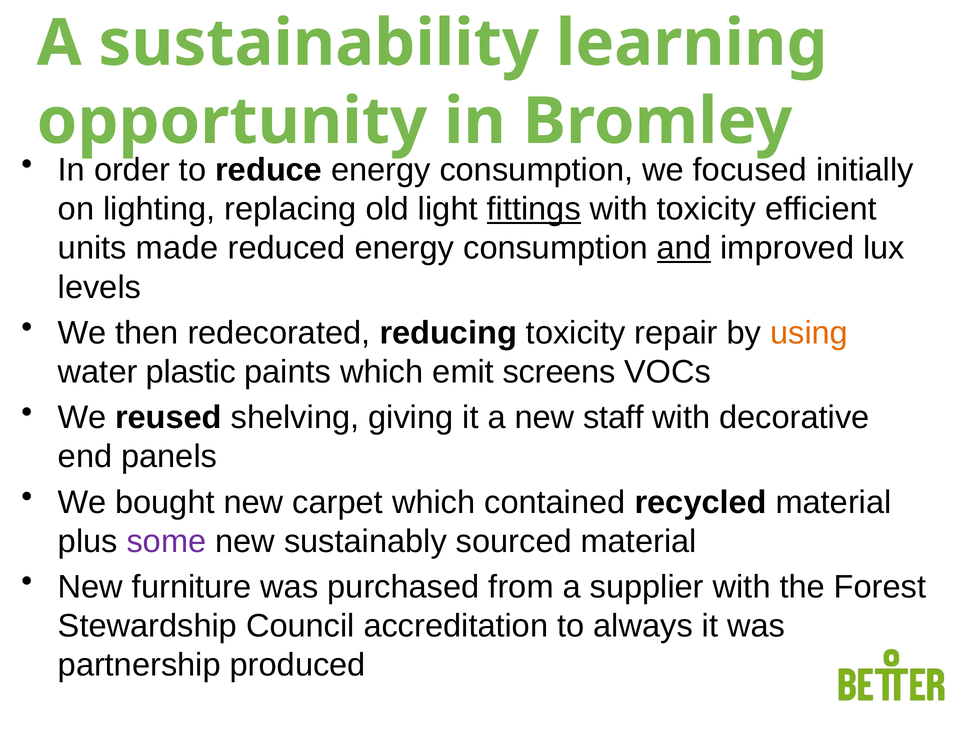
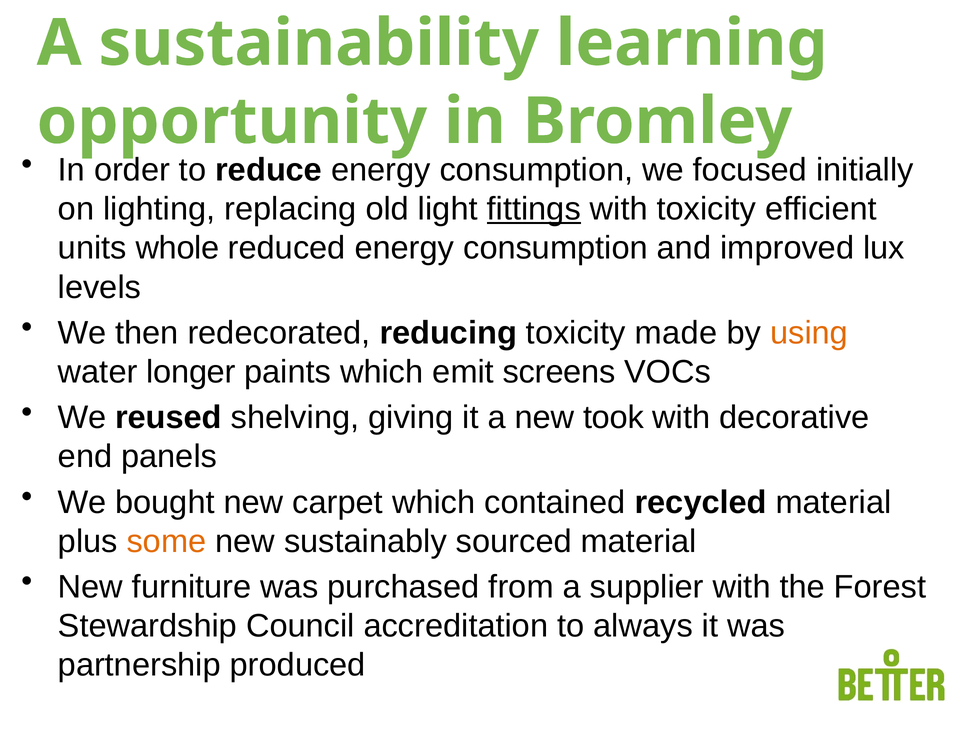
made: made -> whole
and underline: present -> none
repair: repair -> made
plastic: plastic -> longer
staff: staff -> took
some colour: purple -> orange
